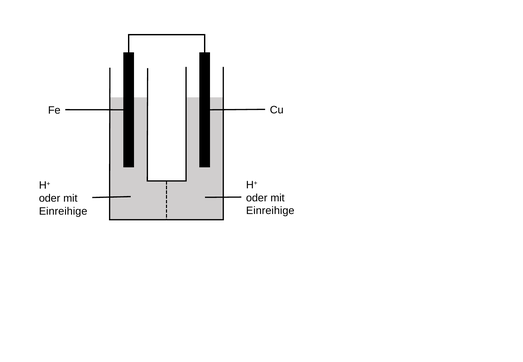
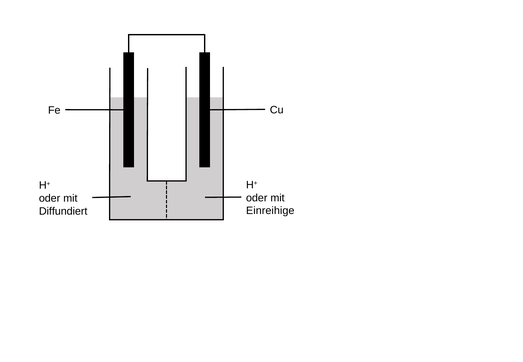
Einreihige at (63, 211): Einreihige -> Diffundiert
